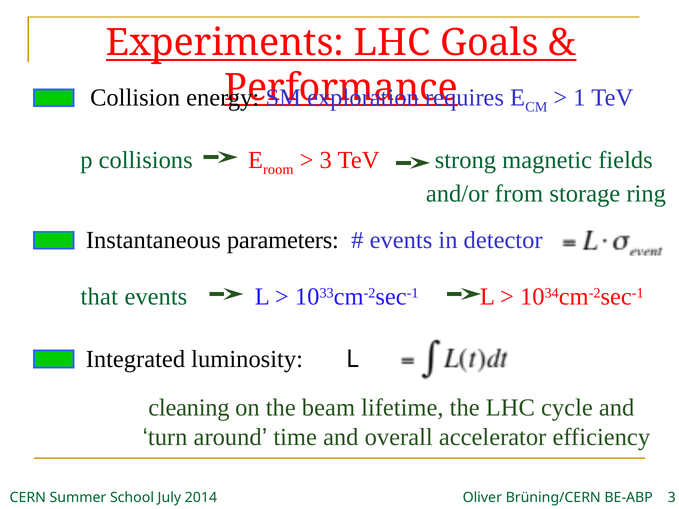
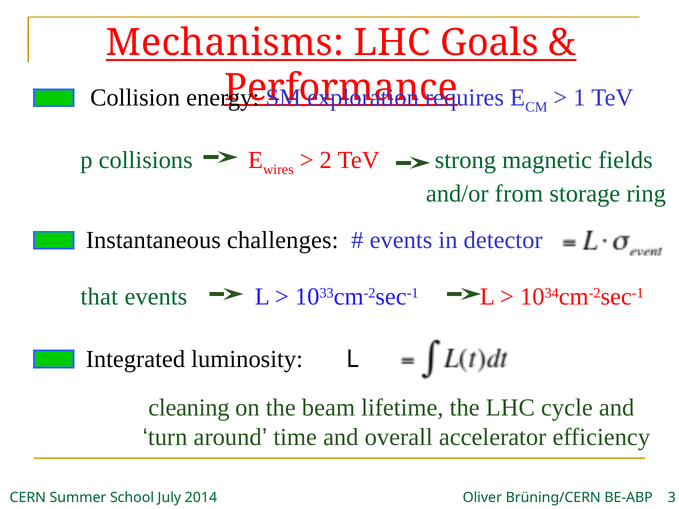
Experiments: Experiments -> Mechanisms
room: room -> wires
3 at (326, 160): 3 -> 2
parameters: parameters -> challenges
